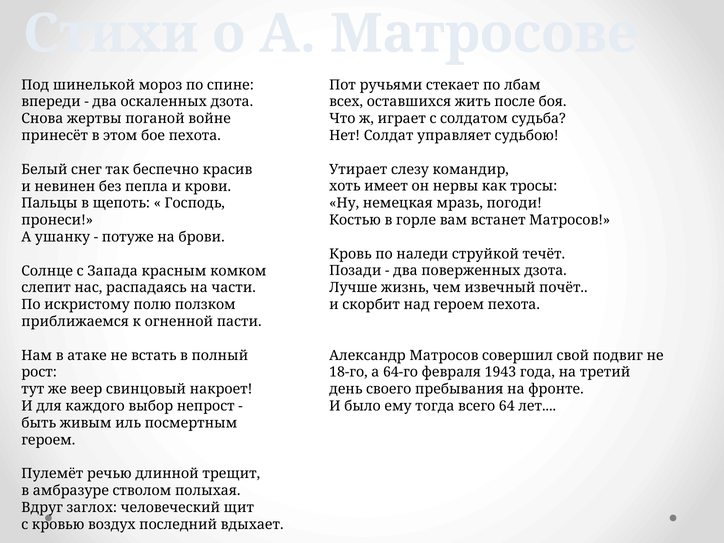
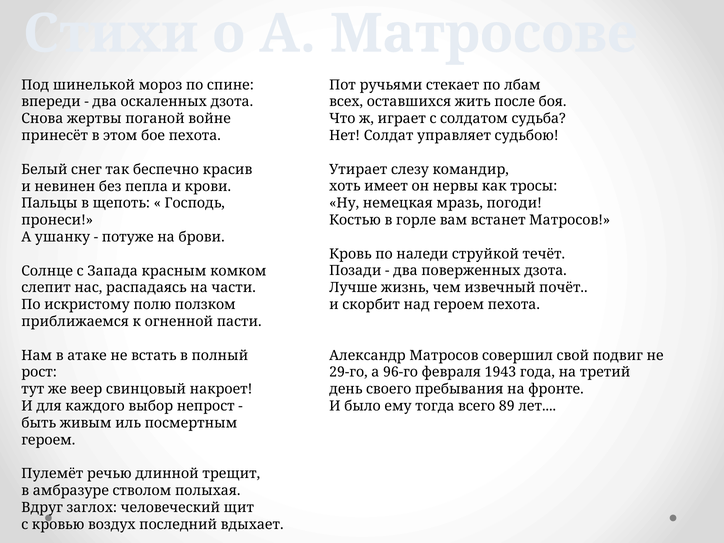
18-го: 18-го -> 29-го
64-го: 64-го -> 96-го
64: 64 -> 89
